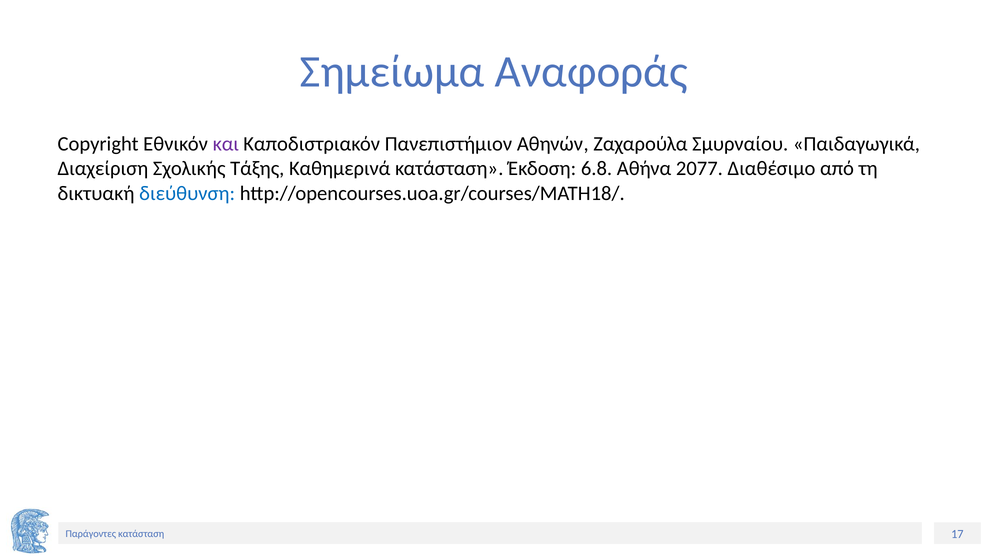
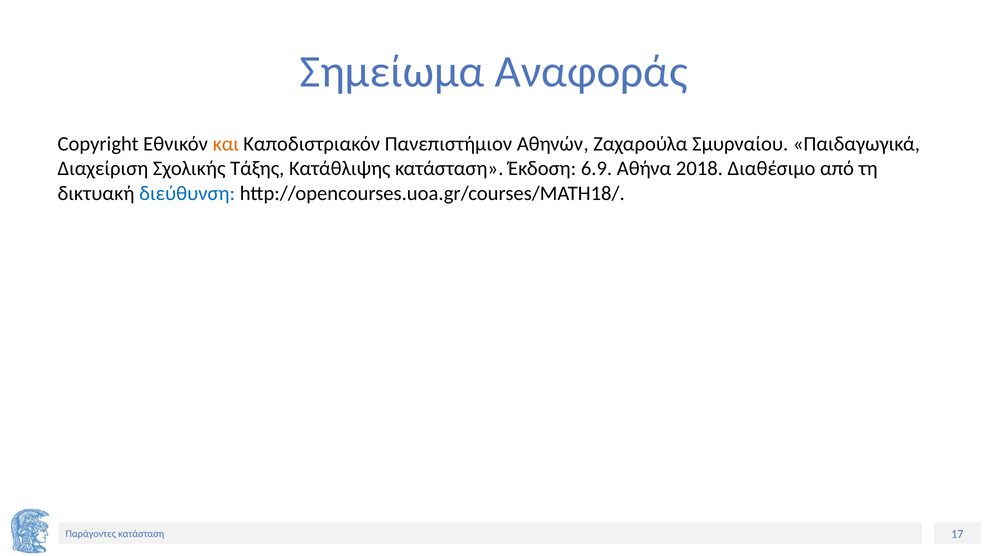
και colour: purple -> orange
Καθημερινά: Καθημερινά -> Κατάθλιψης
6.8: 6.8 -> 6.9
2077: 2077 -> 2018
